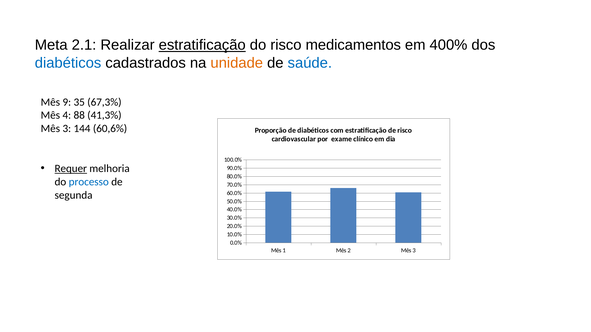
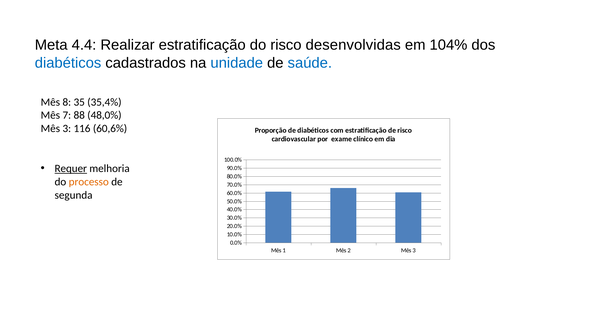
2.1: 2.1 -> 4.4
estratificação at (202, 45) underline: present -> none
medicamentos: medicamentos -> desenvolvidas
400%: 400% -> 104%
unidade colour: orange -> blue
9: 9 -> 8
67,3%: 67,3% -> 35,4%
4: 4 -> 7
41,3%: 41,3% -> 48,0%
144: 144 -> 116
processo colour: blue -> orange
